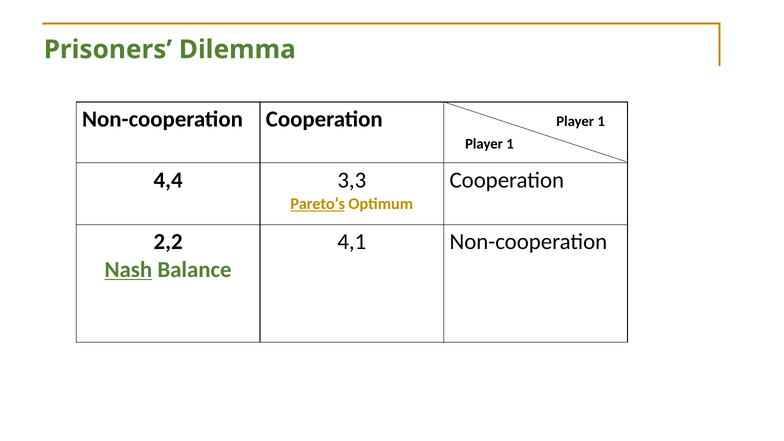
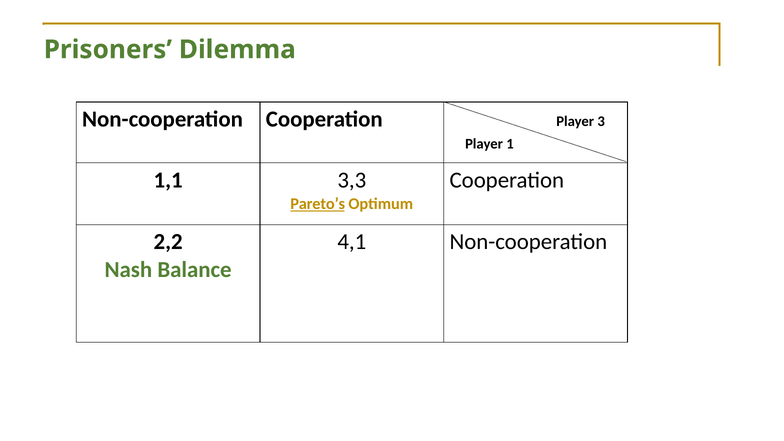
1 at (601, 121): 1 -> 3
4,4: 4,4 -> 1,1
Nash underline: present -> none
